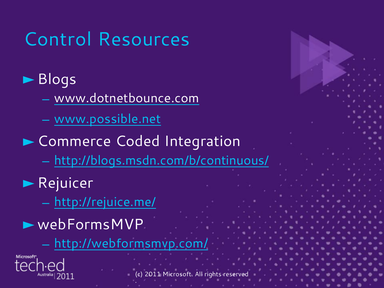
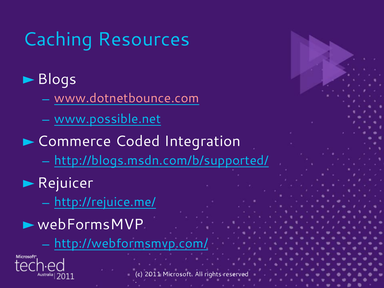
Control: Control -> Caching
www.dotnetbounce.com colour: white -> pink
http://blogs.msdn.com/b/continuous/: http://blogs.msdn.com/b/continuous/ -> http://blogs.msdn.com/b/supported/
